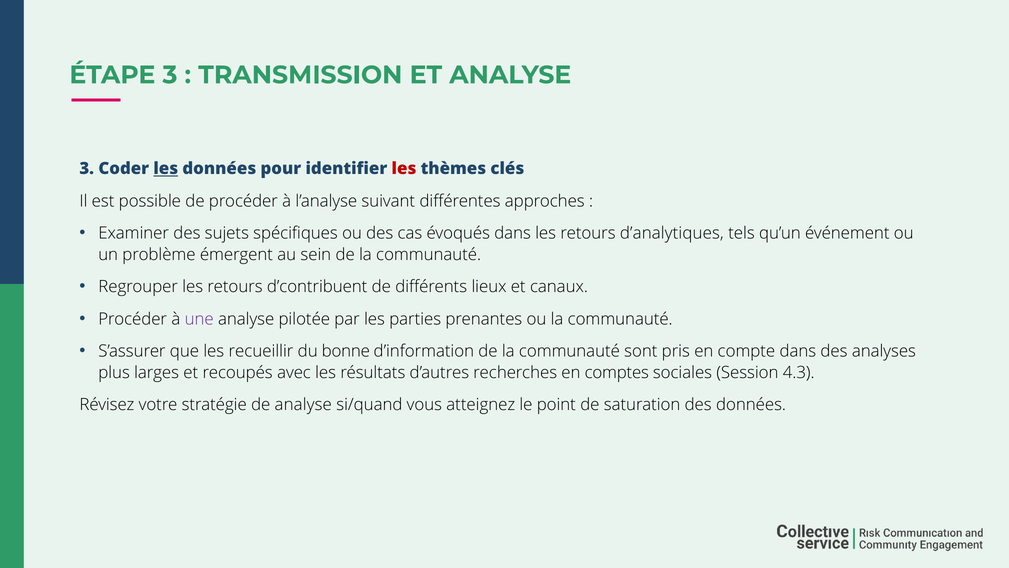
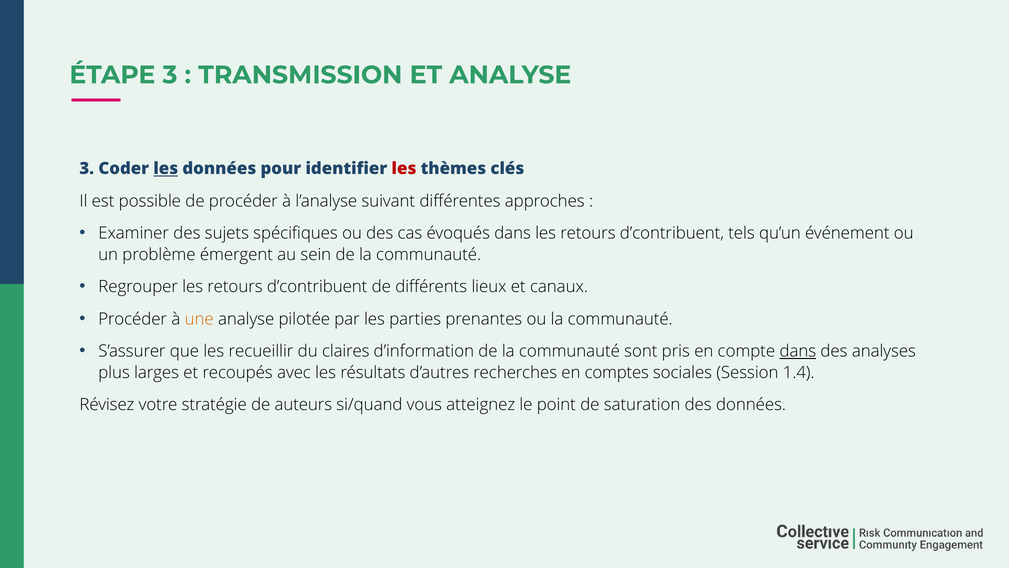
dans les retours d’analytiques: d’analytiques -> d’contribuent
une colour: purple -> orange
bonne: bonne -> claires
dans at (798, 351) underline: none -> present
4.3: 4.3 -> 1.4
de analyse: analyse -> auteurs
